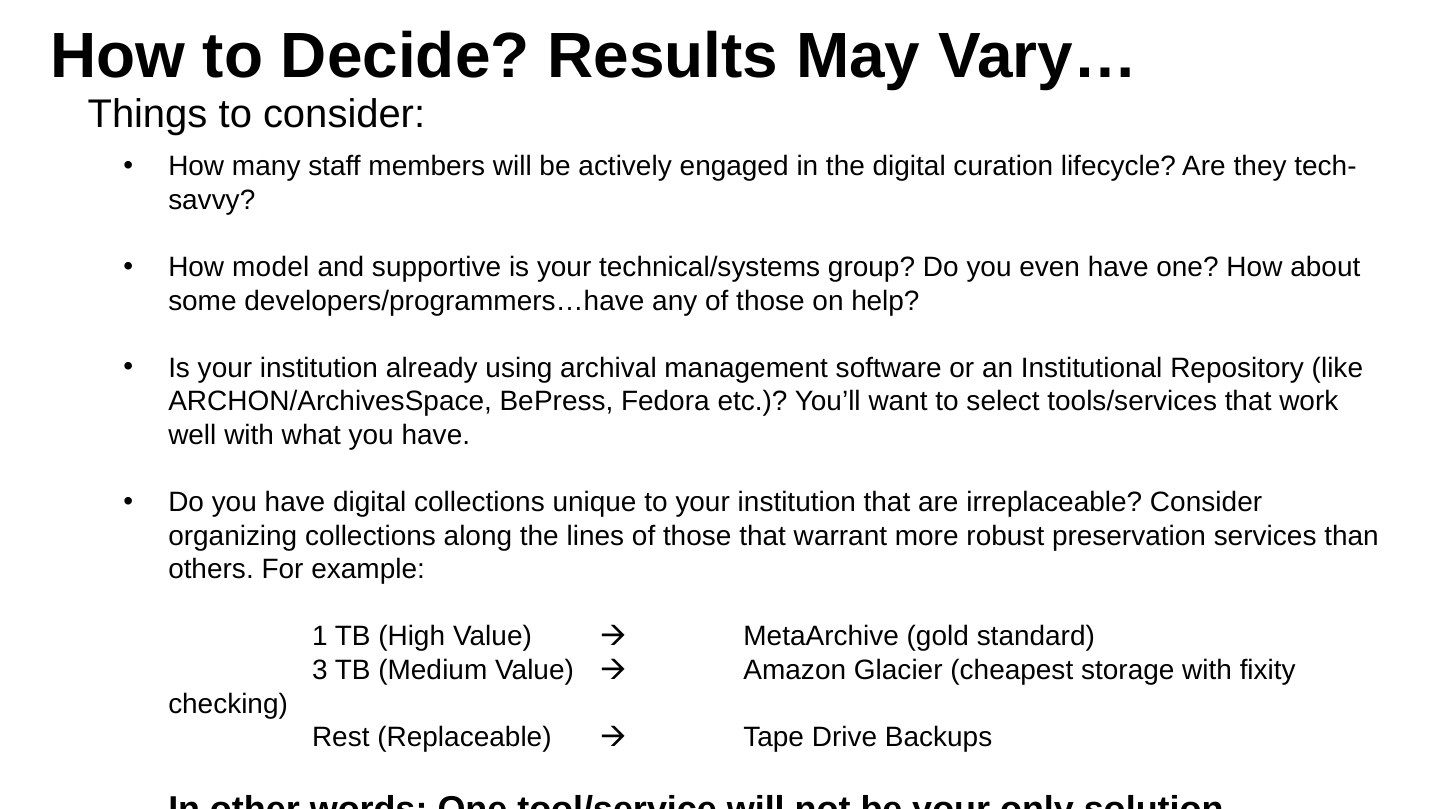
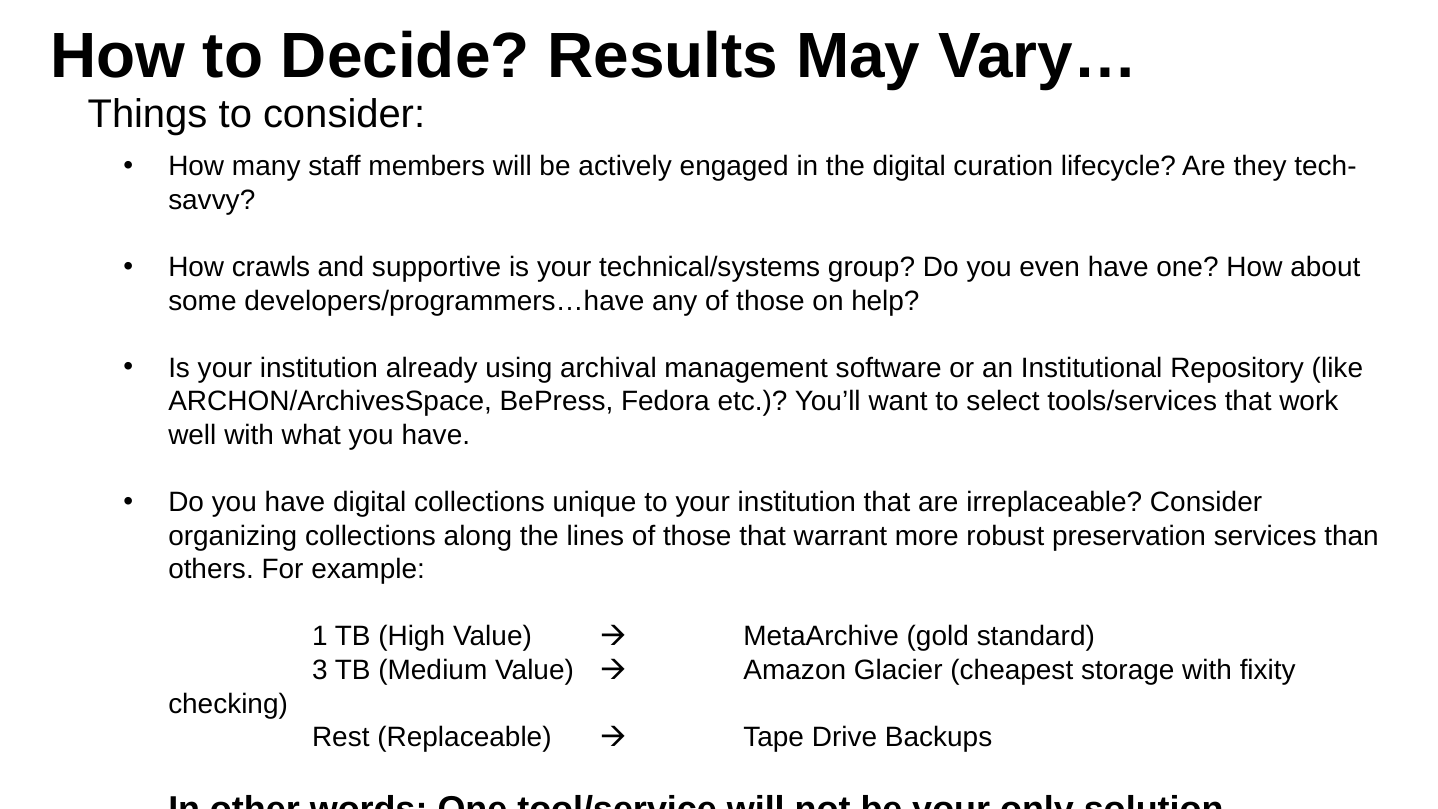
model: model -> crawls
